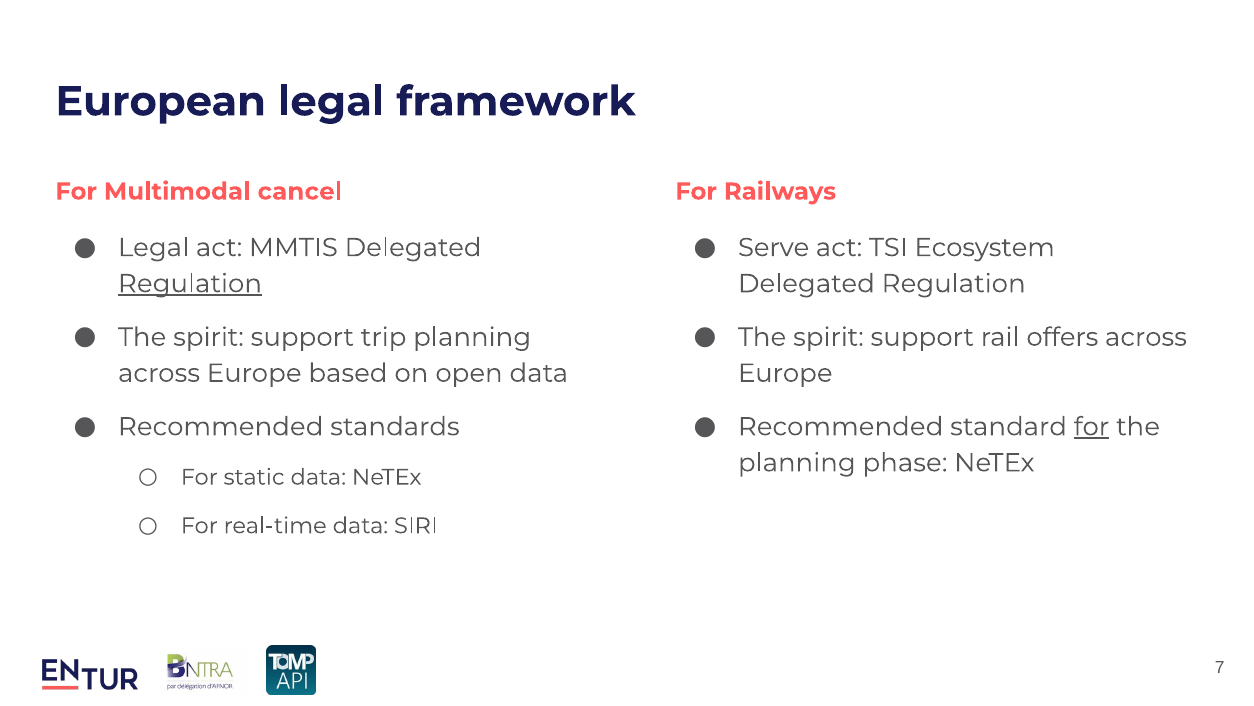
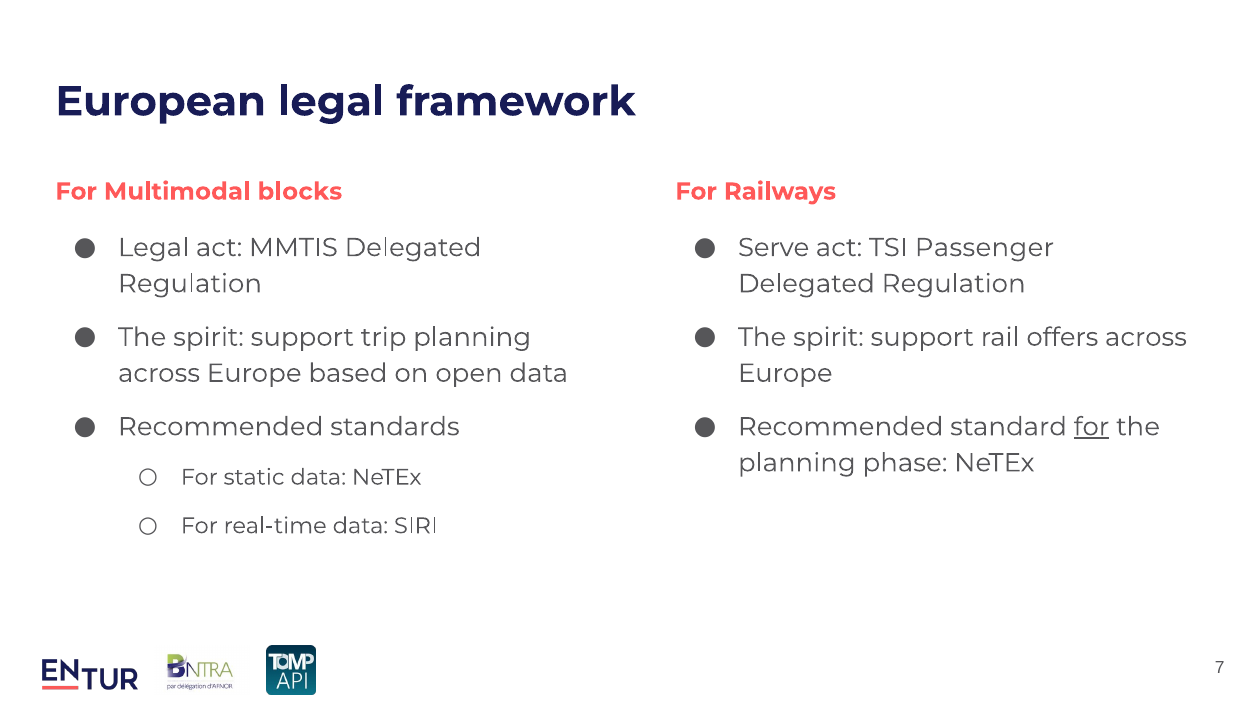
cancel: cancel -> blocks
Ecosystem: Ecosystem -> Passenger
Regulation at (190, 283) underline: present -> none
